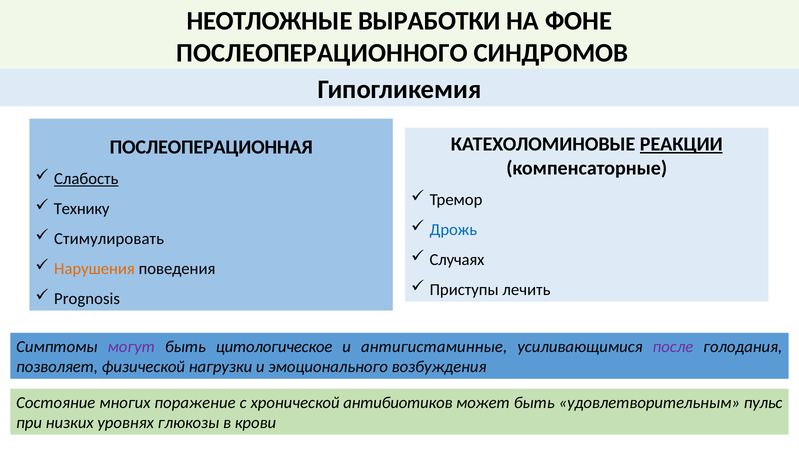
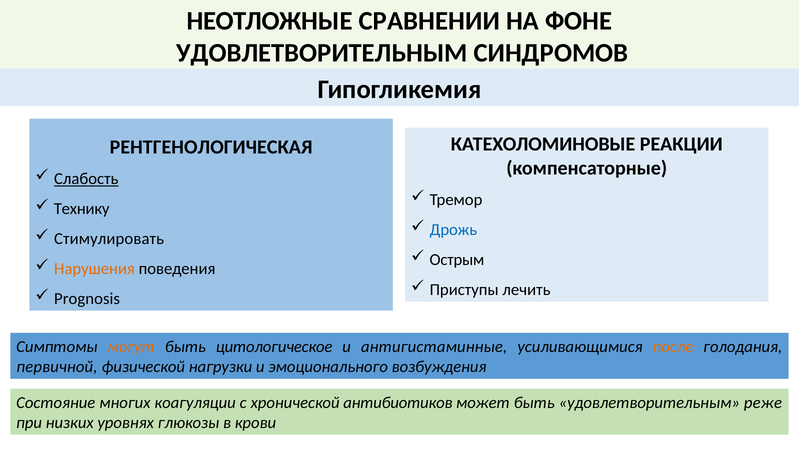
ВЫРАБОТКИ: ВЫРАБОТКИ -> СРАВНЕНИИ
ПОСЛЕОПЕРАЦИОННОГО at (322, 53): ПОСЛЕОПЕРАЦИОННОГО -> УДОВЛЕТВОРИТЕЛЬНЫМ
РЕАКЦИИ underline: present -> none
ПОСЛЕОПЕРАЦИОННАЯ: ПОСЛЕОПЕРАЦИОННАЯ -> РЕНТГЕНОЛОГИЧЕСКАЯ
Случаях: Случаях -> Острым
могут colour: purple -> orange
после colour: purple -> orange
позволяет: позволяет -> первичной
поражение: поражение -> коагуляции
пульс: пульс -> реже
